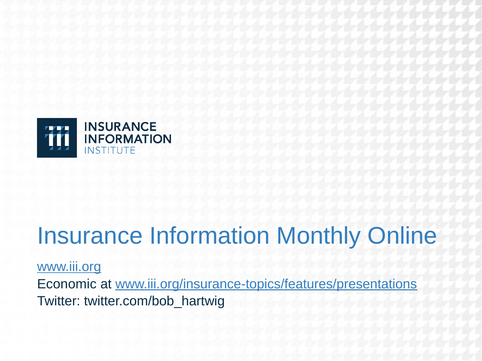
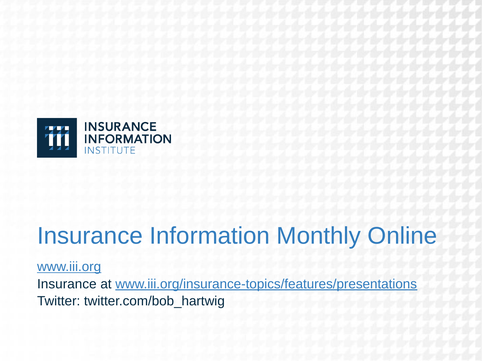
Economic at (67, 284): Economic -> Insurance
